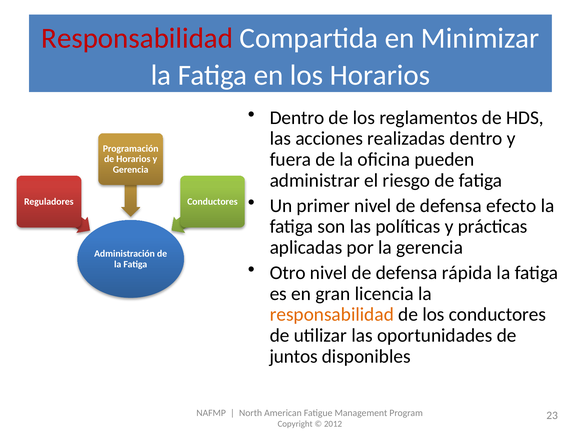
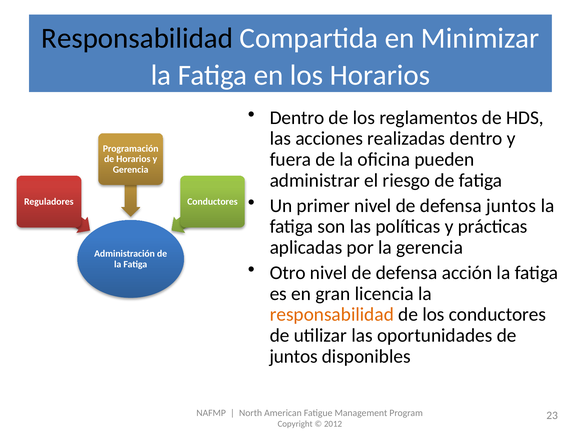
Responsabilidad at (137, 38) colour: red -> black
defensa efecto: efecto -> juntos
rápida: rápida -> acción
